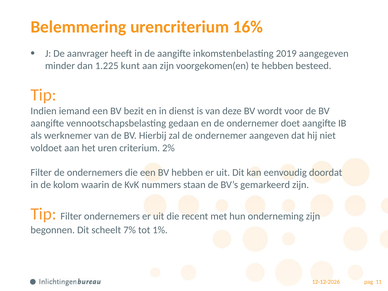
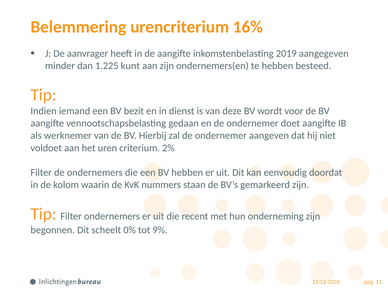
voorgekomen(en: voorgekomen(en -> ondernemers(en
7%: 7% -> 0%
1%: 1% -> 9%
